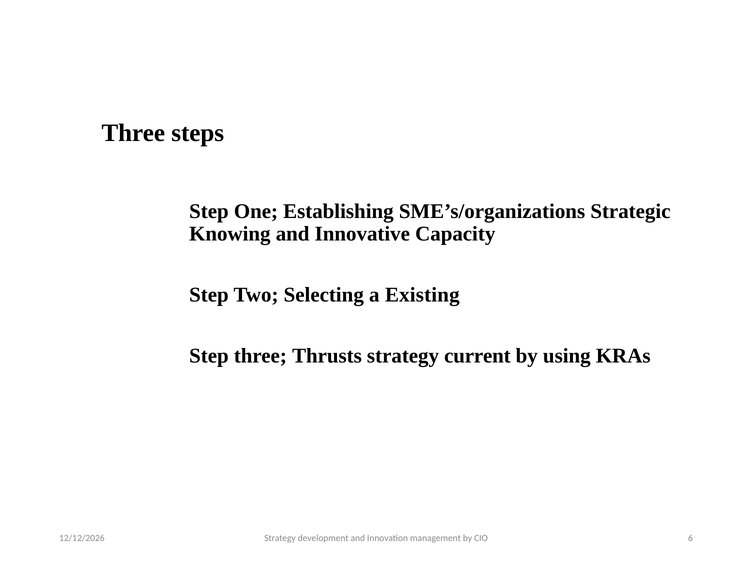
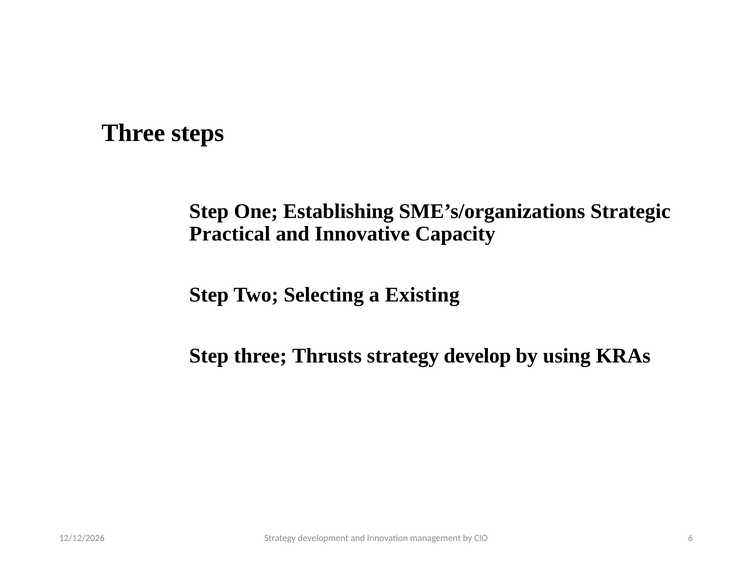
Knowing: Knowing -> Practical
current: current -> develop
